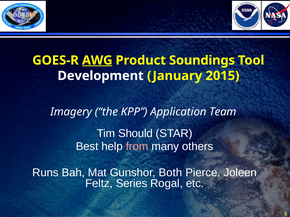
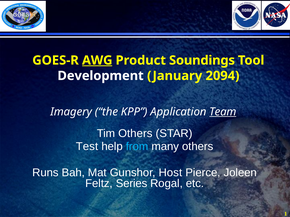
2015: 2015 -> 2094
Team underline: none -> present
Tim Should: Should -> Others
Best: Best -> Test
from colour: pink -> light blue
Both: Both -> Host
